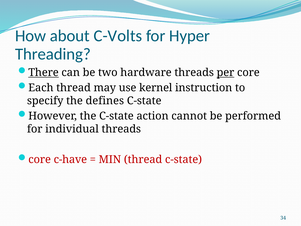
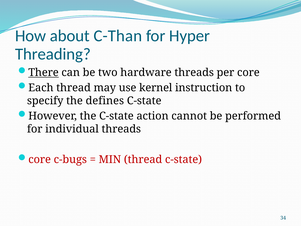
C-Volts: C-Volts -> C-Than
per underline: present -> none
c-have: c-have -> c-bugs
